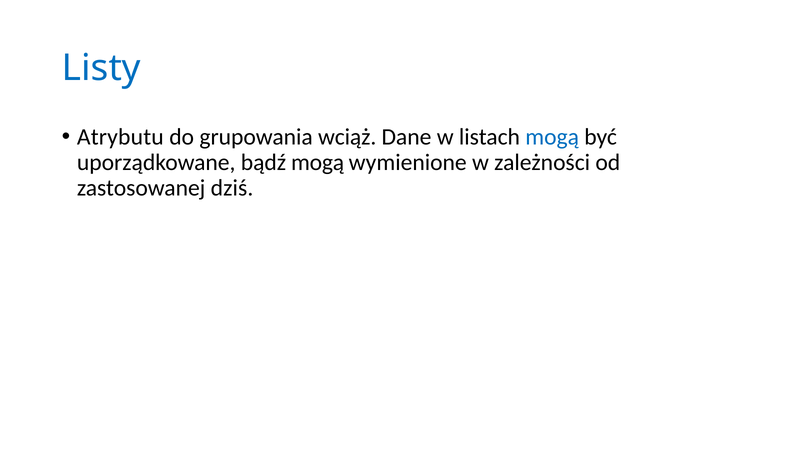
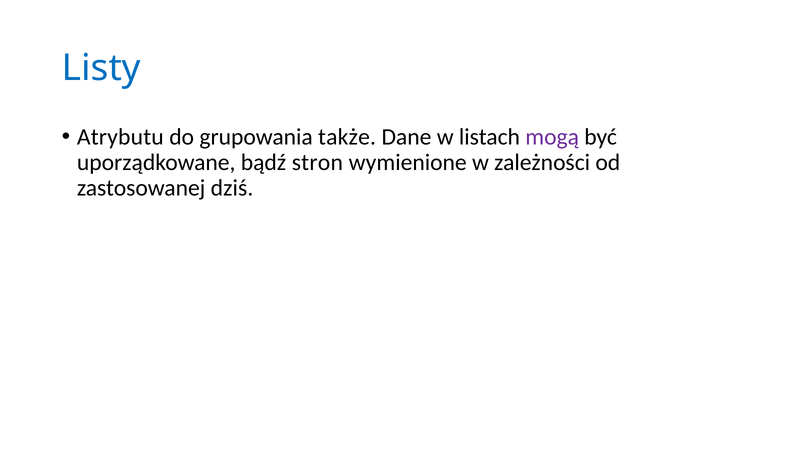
wciąż: wciąż -> także
mogą at (552, 137) colour: blue -> purple
bądź mogą: mogą -> stron
